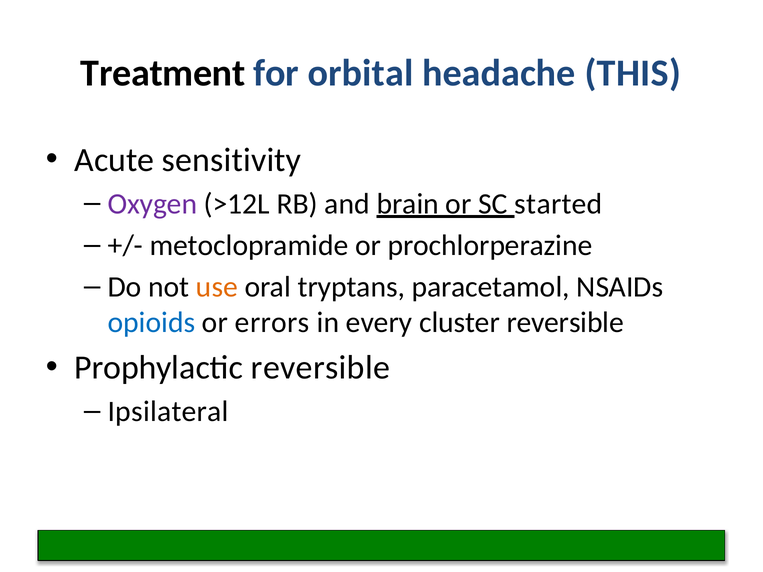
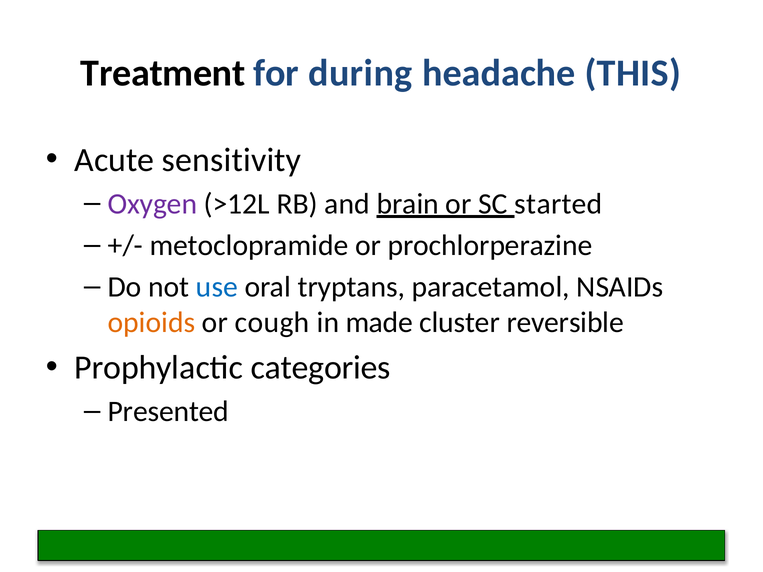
orbital: orbital -> during
use colour: orange -> blue
opioids colour: blue -> orange
errors: errors -> cough
every: every -> made
Prophylactic reversible: reversible -> categories
Ipsilateral: Ipsilateral -> Presented
